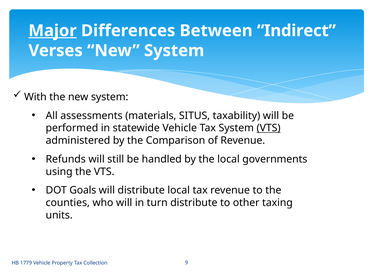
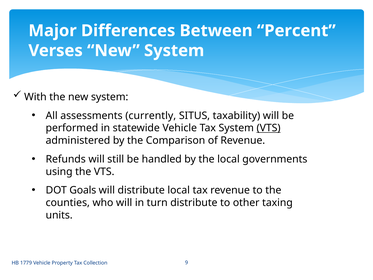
Major underline: present -> none
Indirect: Indirect -> Percent
materials: materials -> currently
